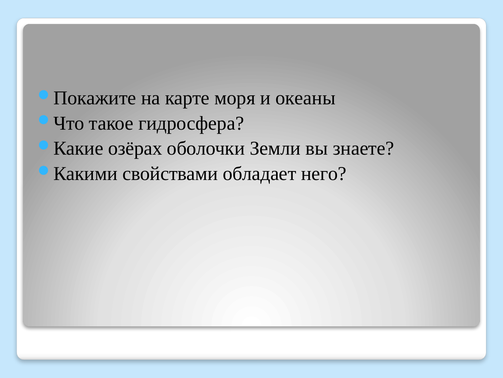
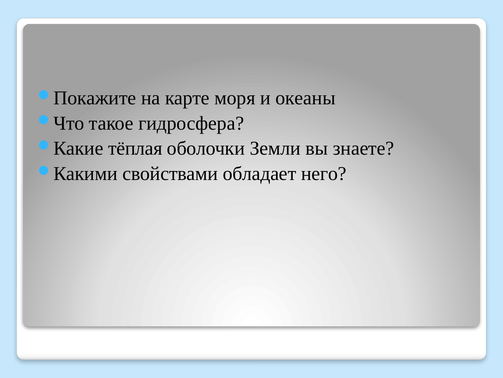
озёрах: озёрах -> тёплая
